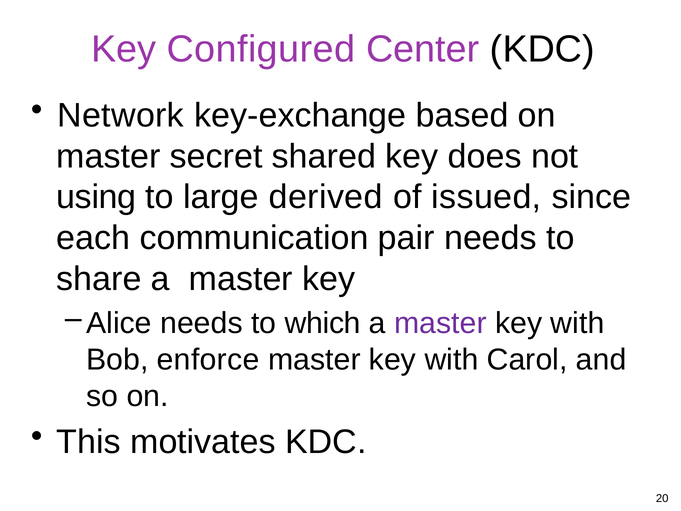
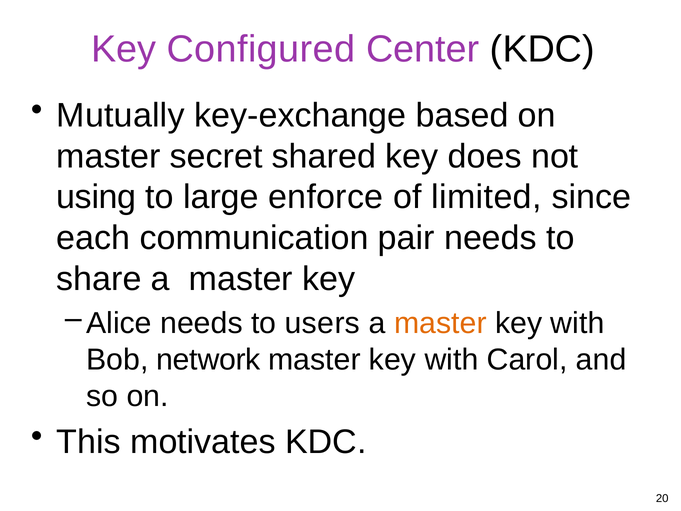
Network: Network -> Mutually
derived: derived -> enforce
issued: issued -> limited
which: which -> users
master at (440, 323) colour: purple -> orange
enforce: enforce -> network
